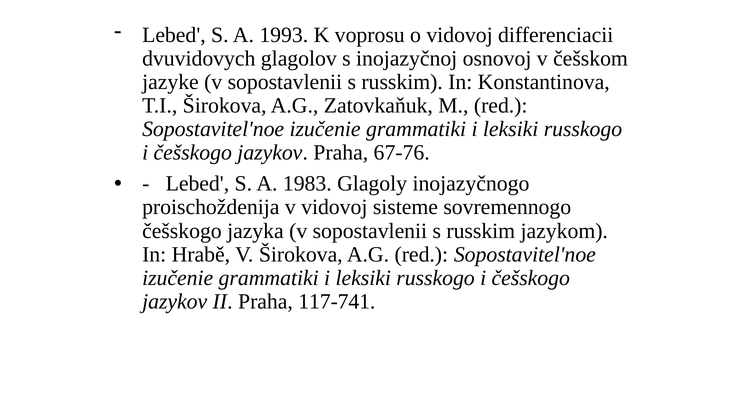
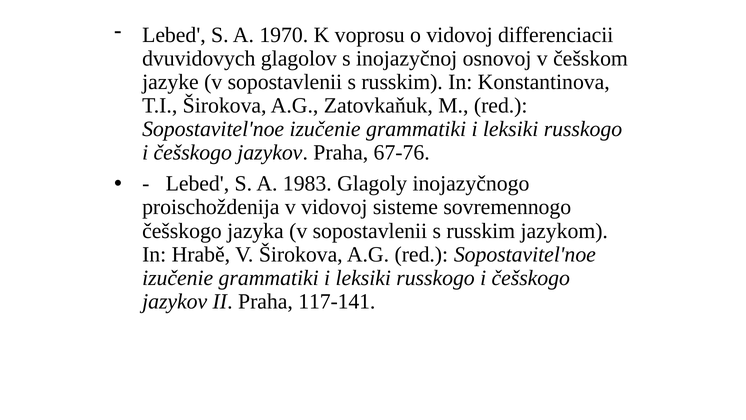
1993: 1993 -> 1970
117-741: 117-741 -> 117-141
